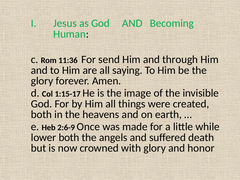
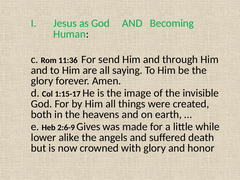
Once: Once -> Gives
lower both: both -> alike
